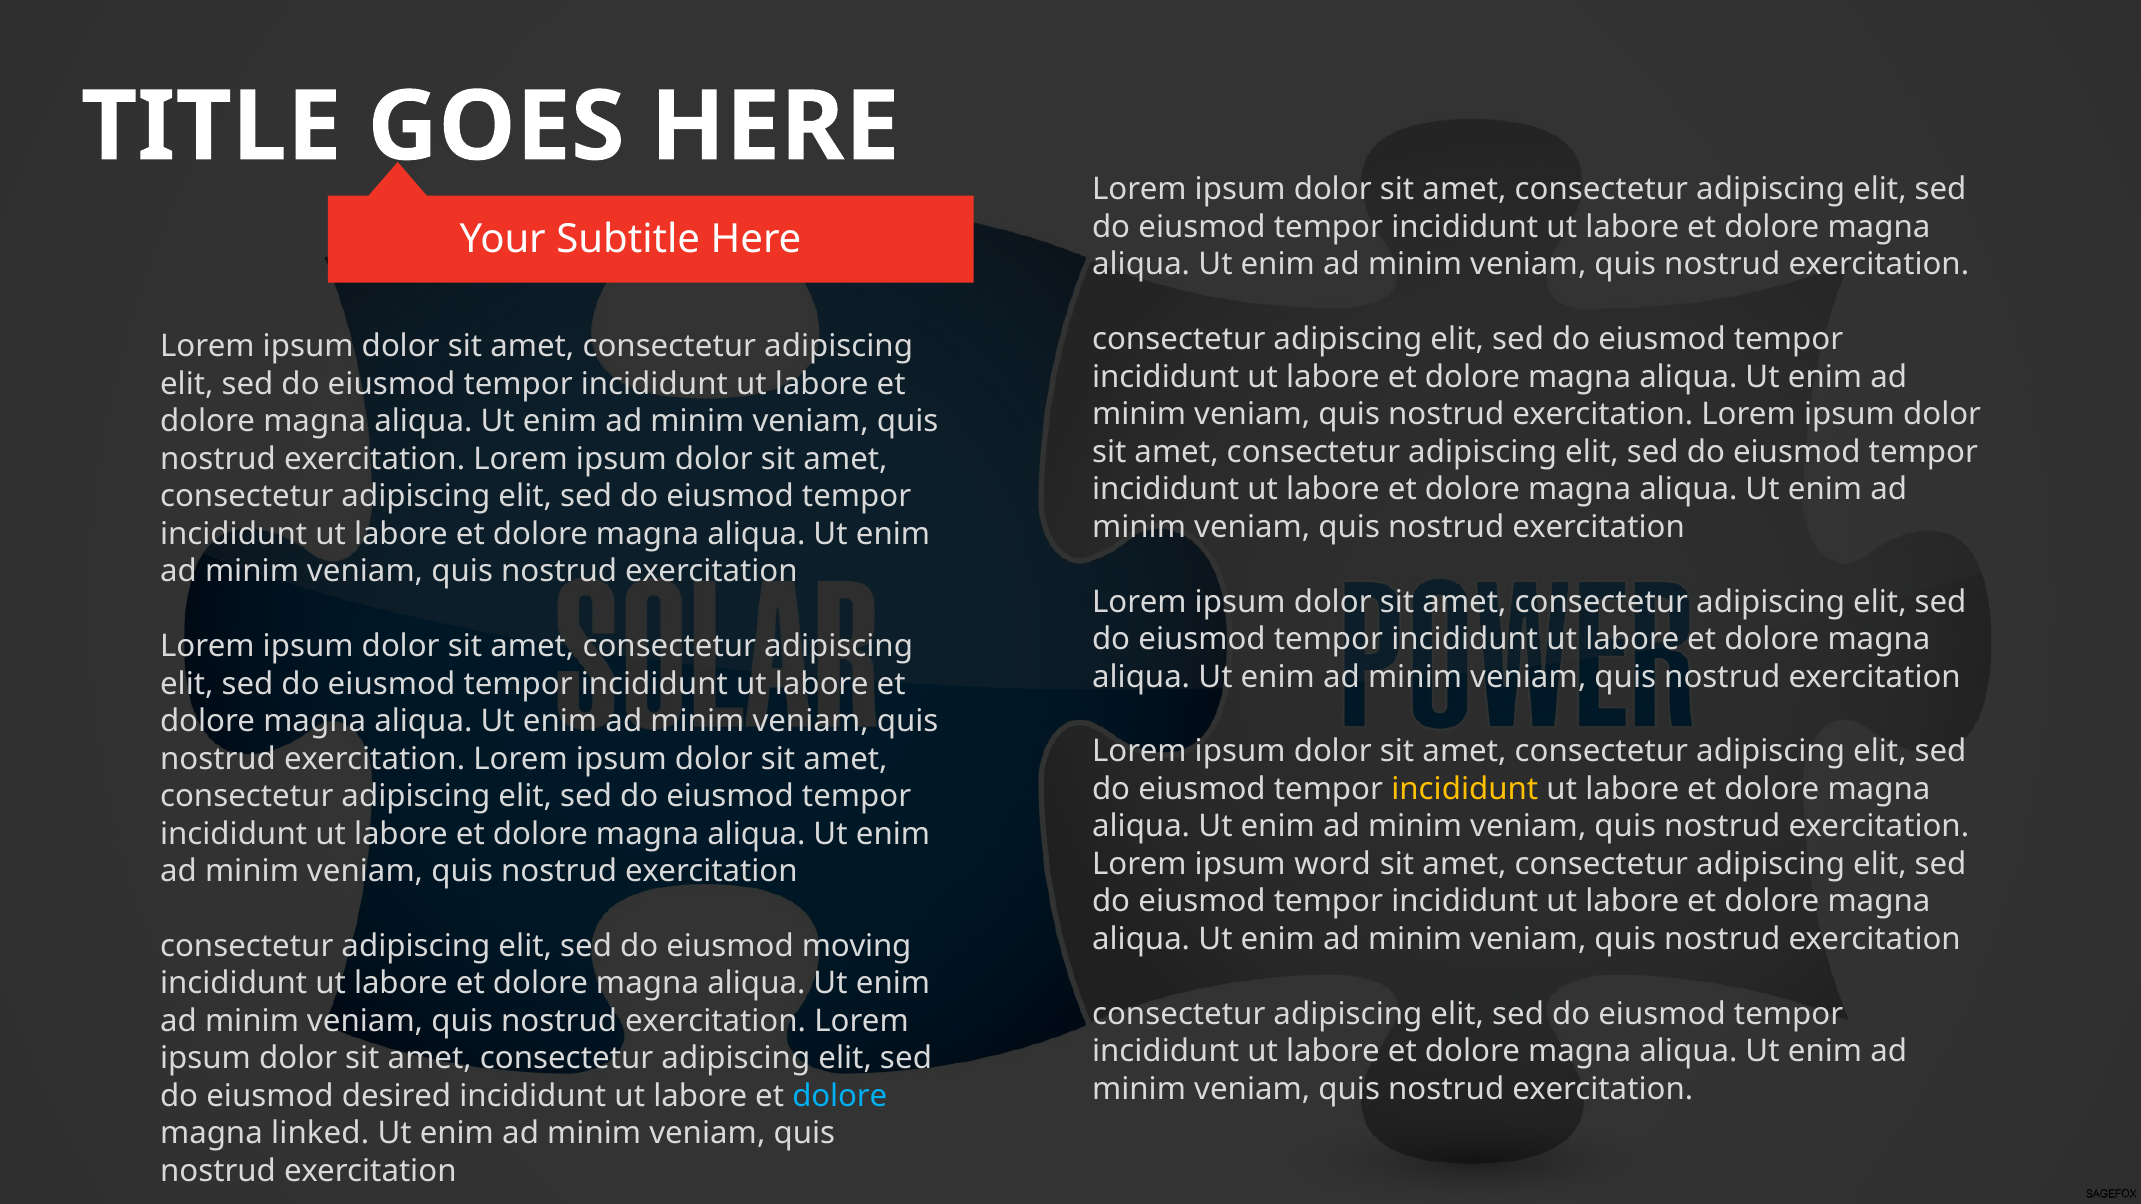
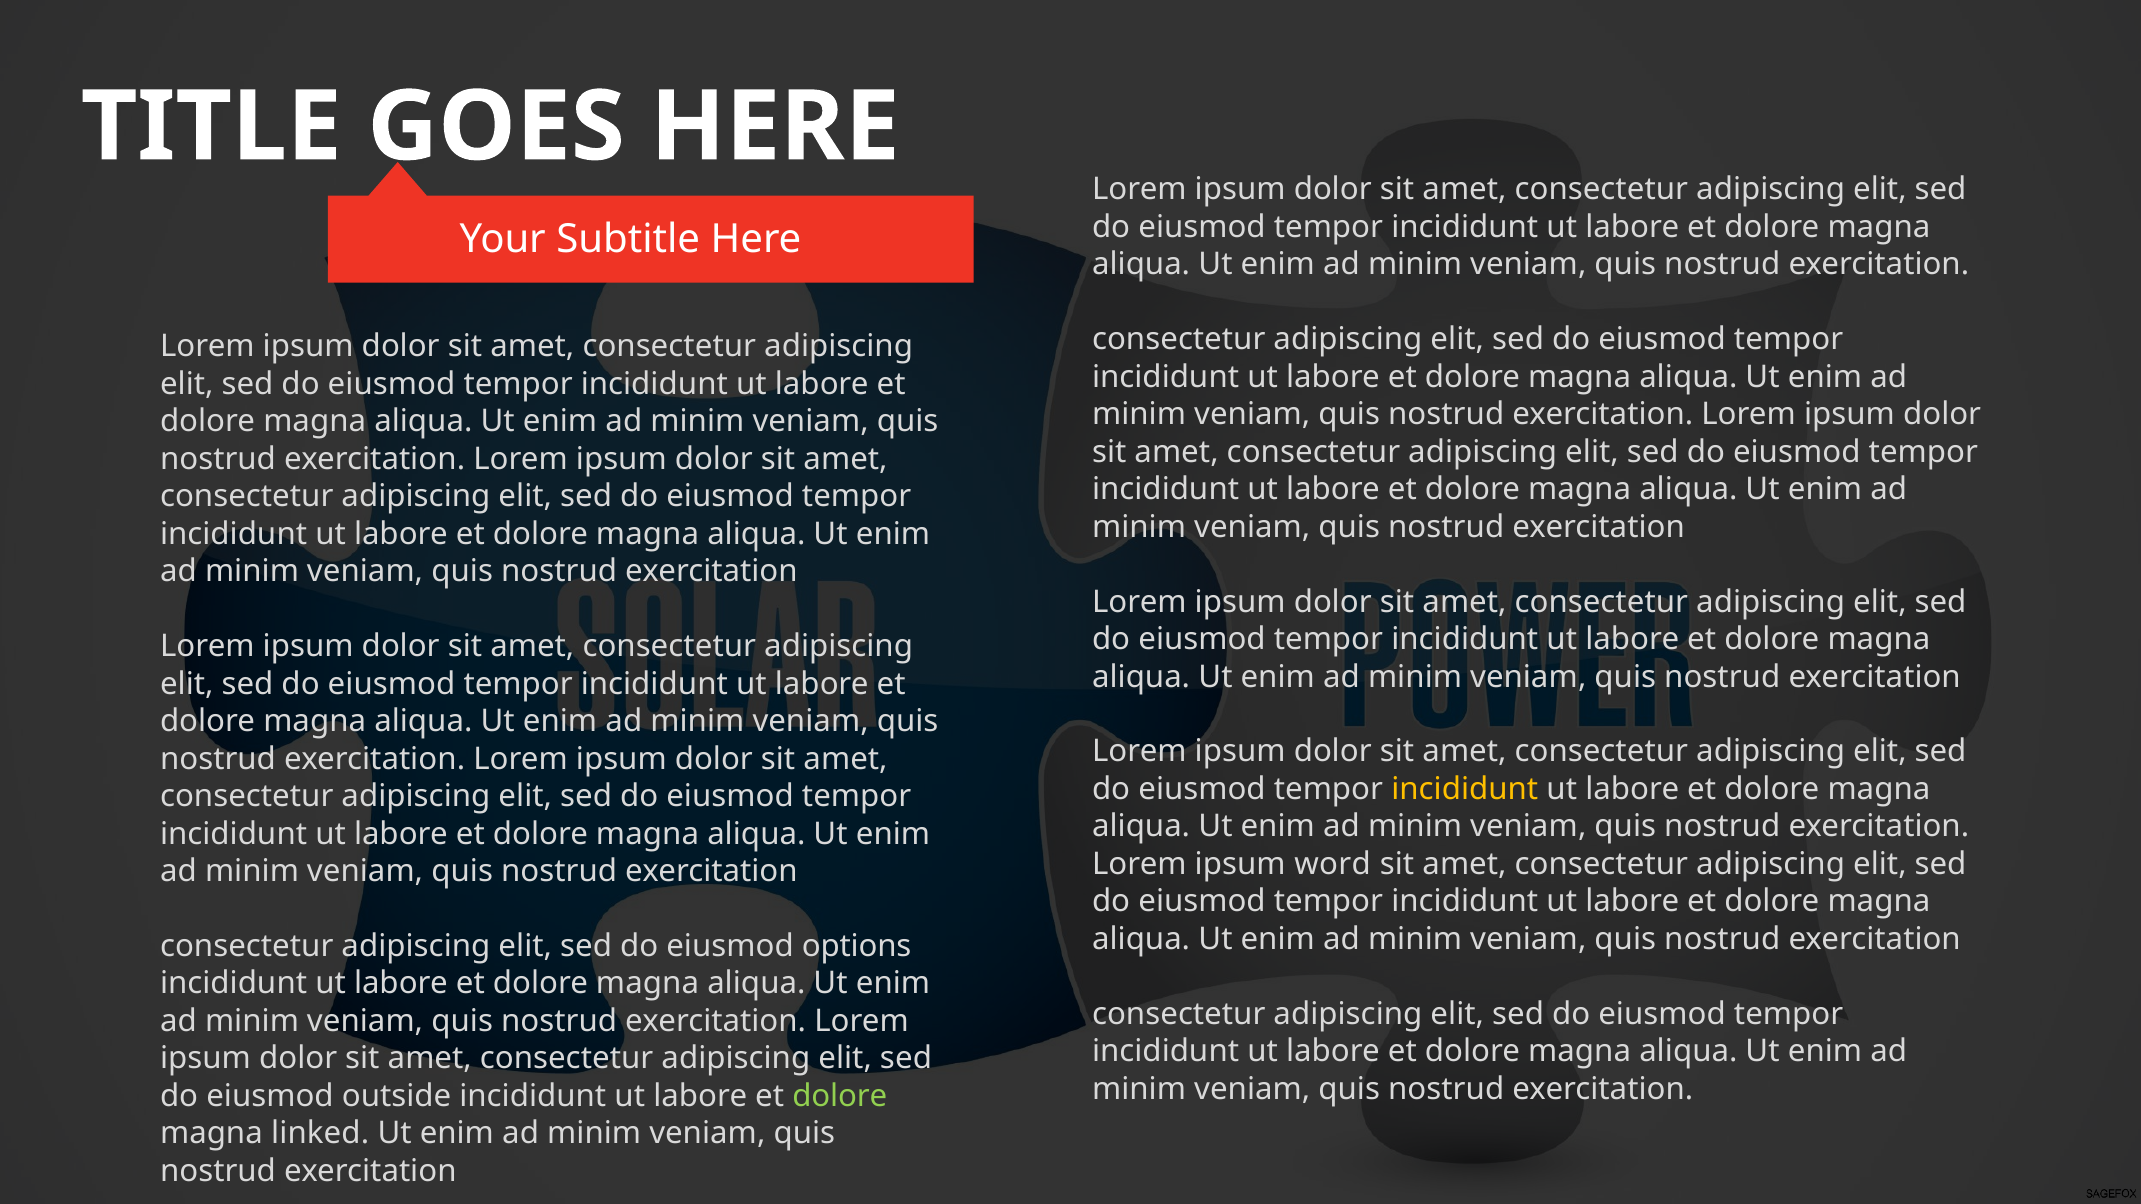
moving: moving -> options
desired: desired -> outside
dolore at (840, 1096) colour: light blue -> light green
